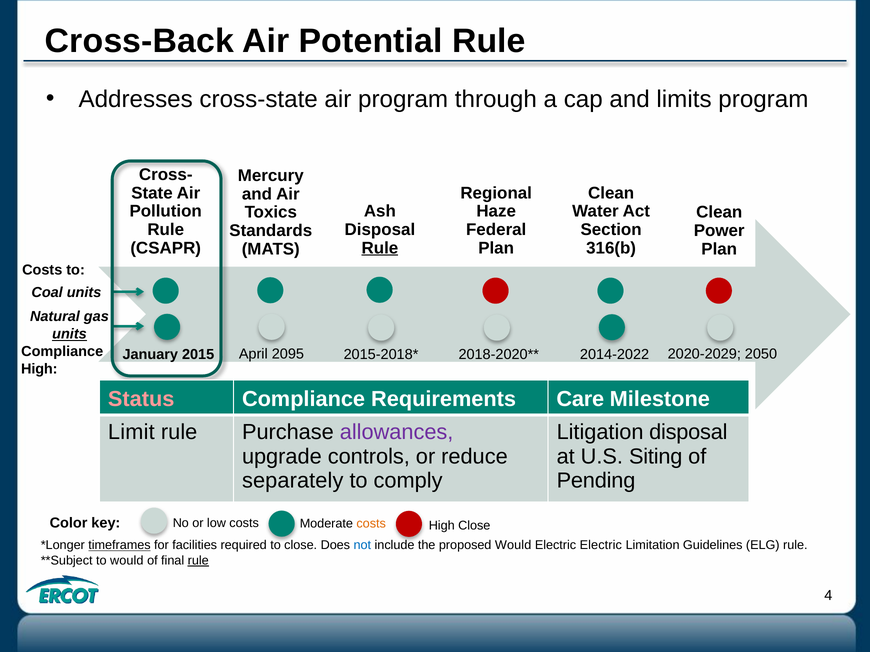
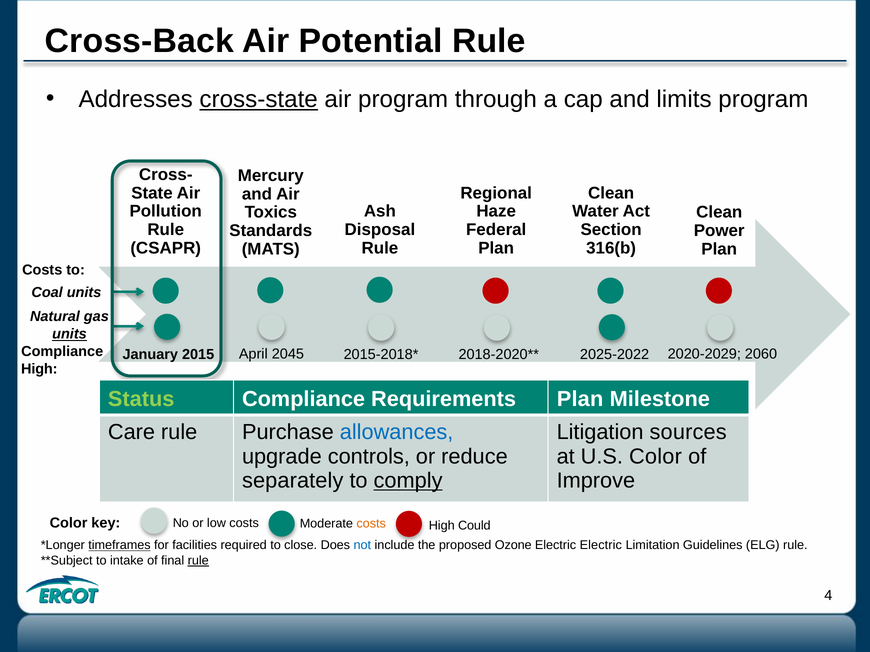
cross-state underline: none -> present
Rule at (380, 248) underline: present -> none
2095: 2095 -> 2045
2014-2022: 2014-2022 -> 2025-2022
2050: 2050 -> 2060
Status colour: pink -> light green
Requirements Care: Care -> Plan
Limit: Limit -> Care
allowances colour: purple -> blue
Litigation disposal: disposal -> sources
U.S Siting: Siting -> Color
comply underline: none -> present
Pending: Pending -> Improve
High Close: Close -> Could
proposed Would: Would -> Ozone
to would: would -> intake
